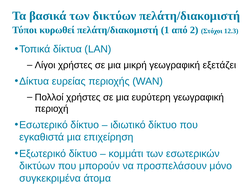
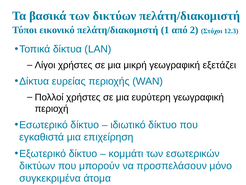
κυρωθεί: κυρωθεί -> εικονικό
